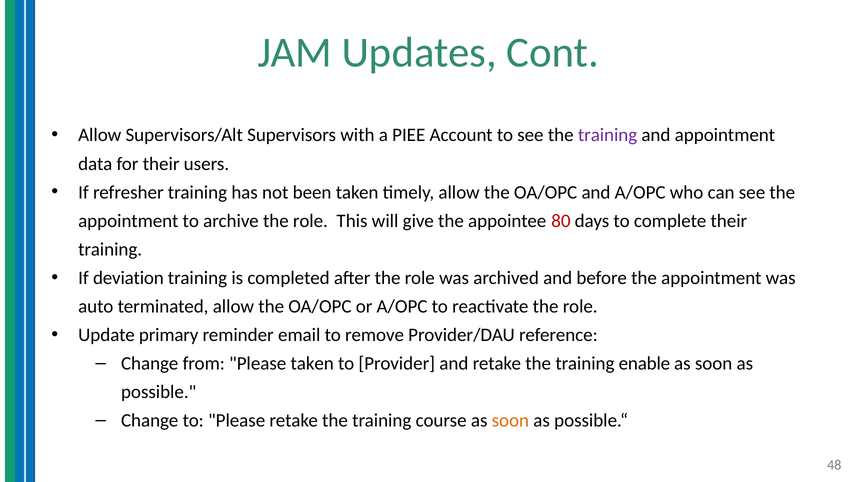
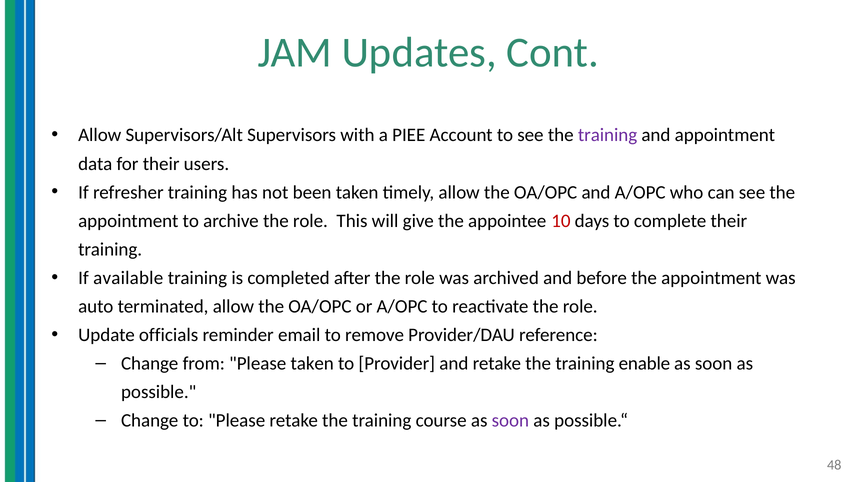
80: 80 -> 10
deviation: deviation -> available
primary: primary -> officials
soon at (510, 421) colour: orange -> purple
